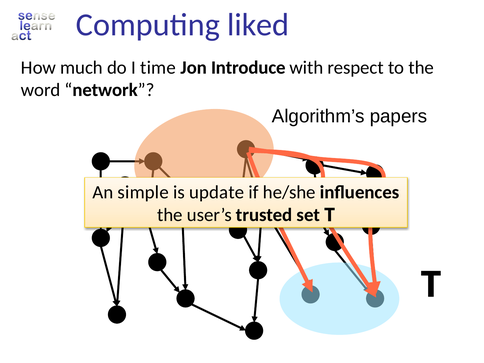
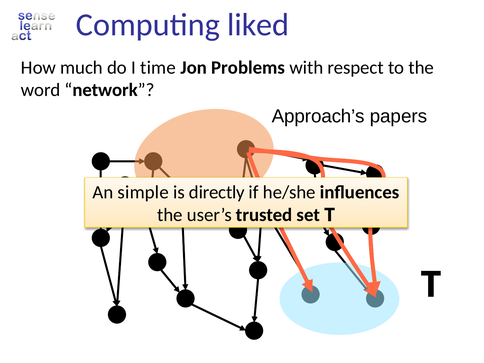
Introduce: Introduce -> Problems
Algorithm’s: Algorithm’s -> Approach’s
update: update -> directly
